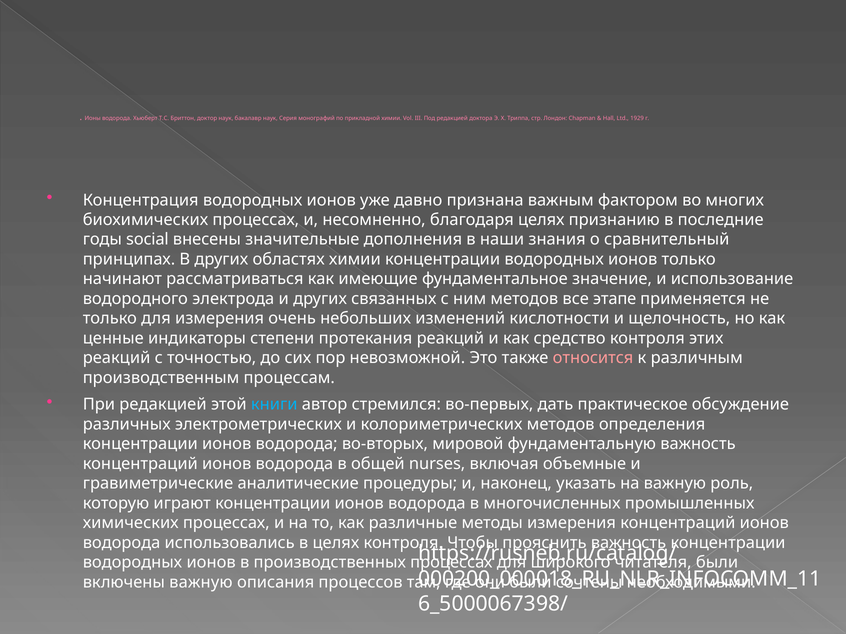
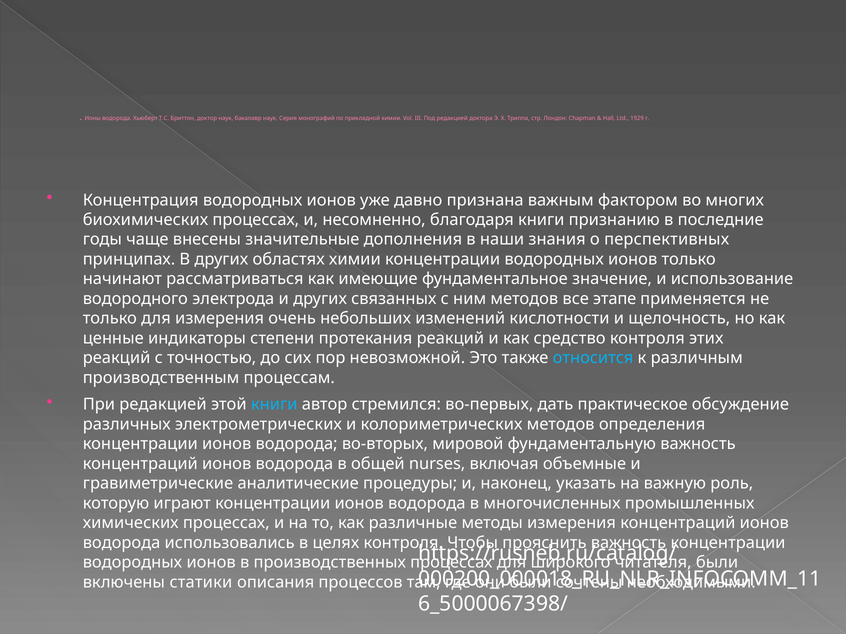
благодаря целях: целях -> книги
social: social -> чаще
сравнительный: сравнительный -> перспективных
относится colour: pink -> light blue
включены важную: важную -> статики
